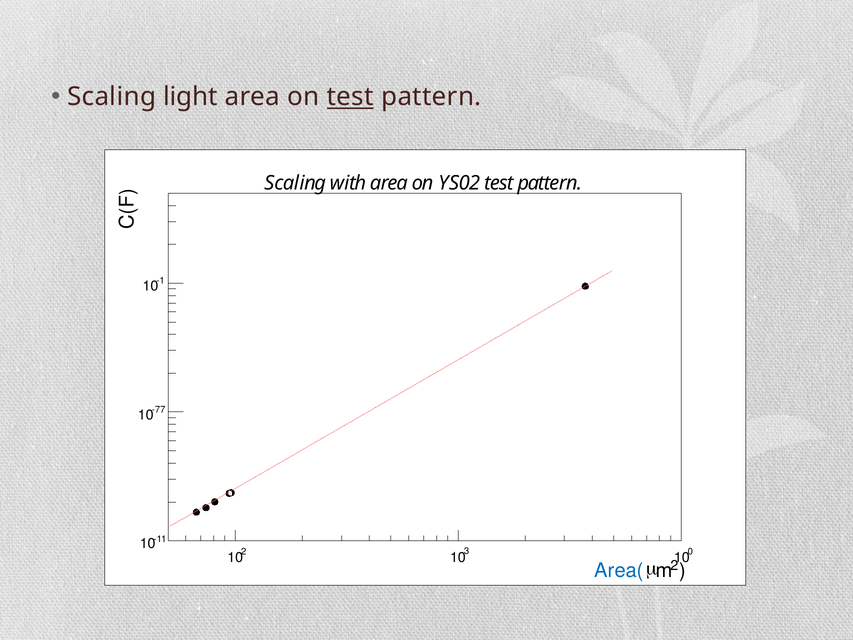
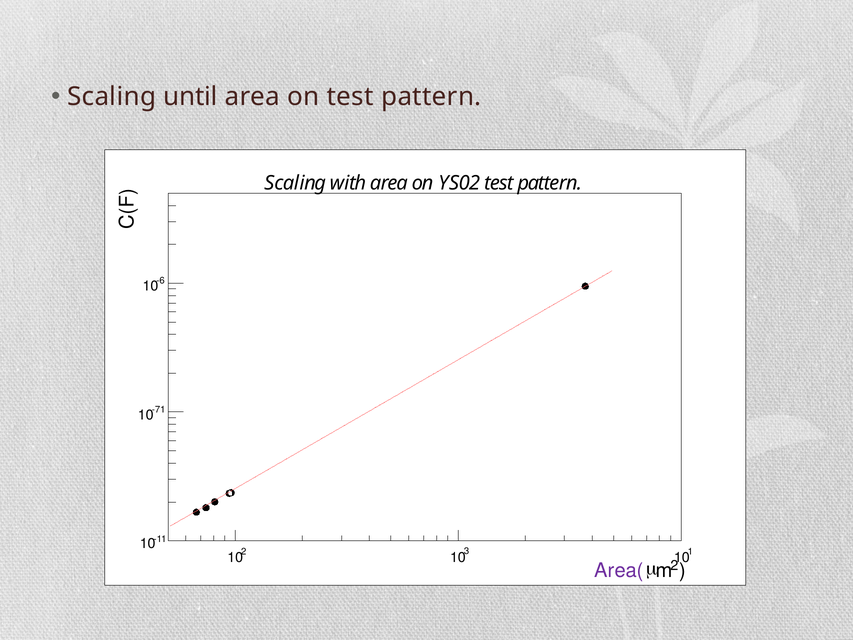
light: light -> until
test at (350, 97) underline: present -> none
-1: -1 -> -6
-77: -77 -> -71
0: 0 -> 1
Area( colour: blue -> purple
